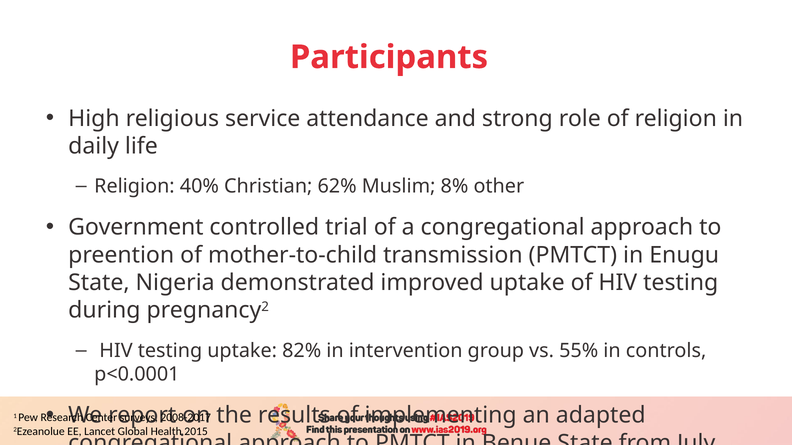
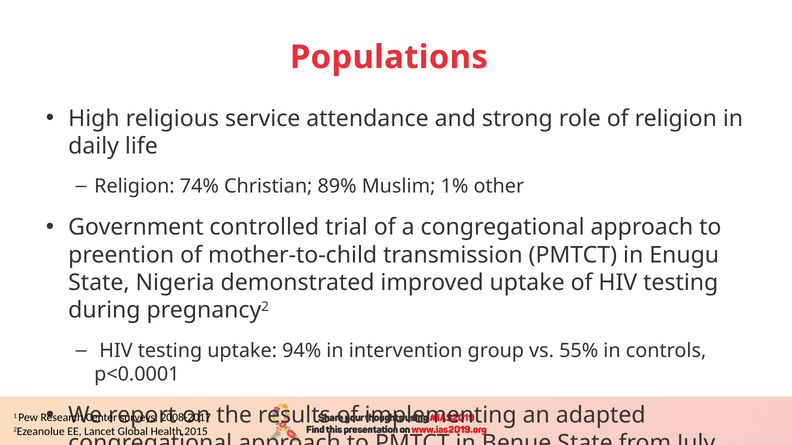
Participants: Participants -> Populations
40%: 40% -> 74%
62%: 62% -> 89%
8%: 8% -> 1%
82%: 82% -> 94%
